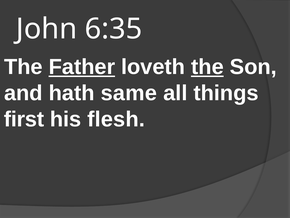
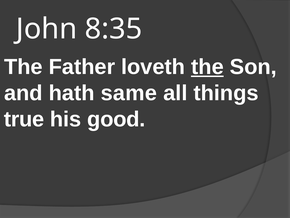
6:35: 6:35 -> 8:35
Father underline: present -> none
first: first -> true
flesh: flesh -> good
